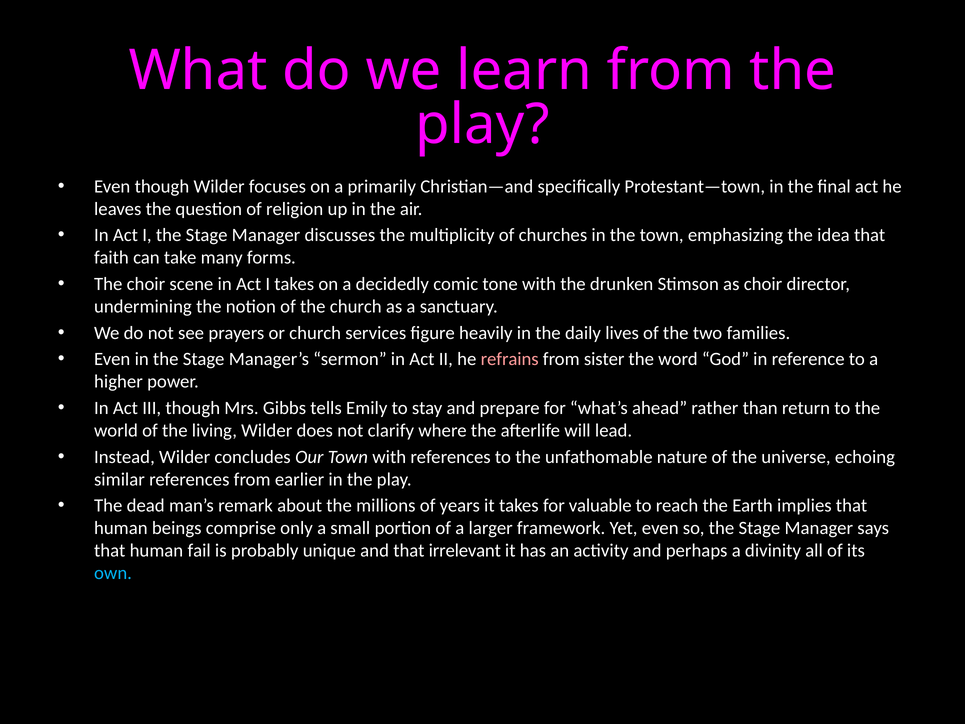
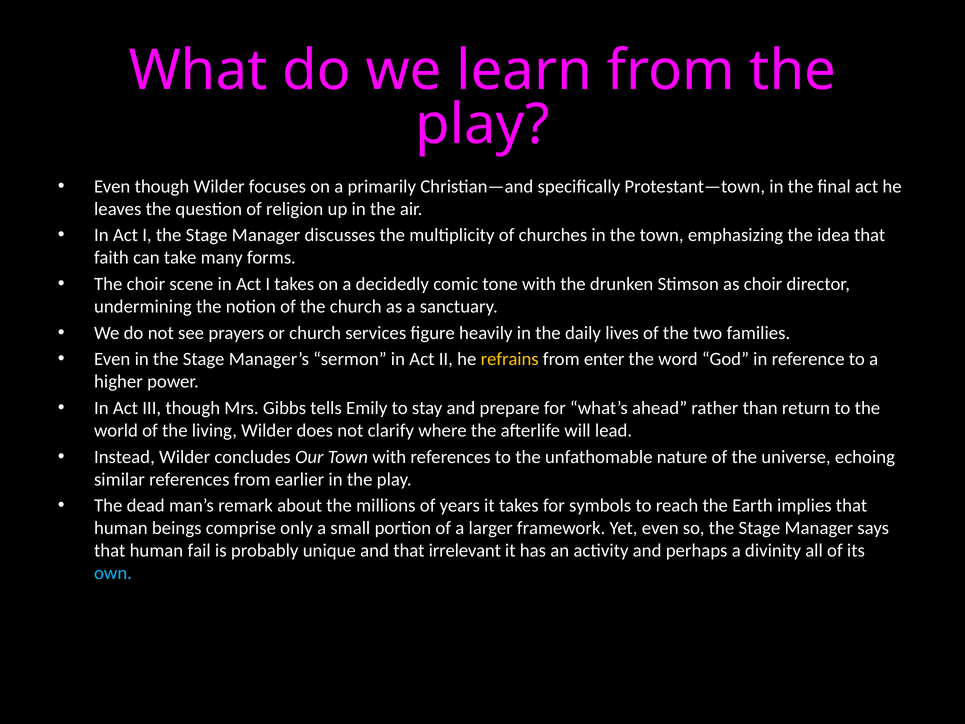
refrains colour: pink -> yellow
sister: sister -> enter
valuable: valuable -> symbols
